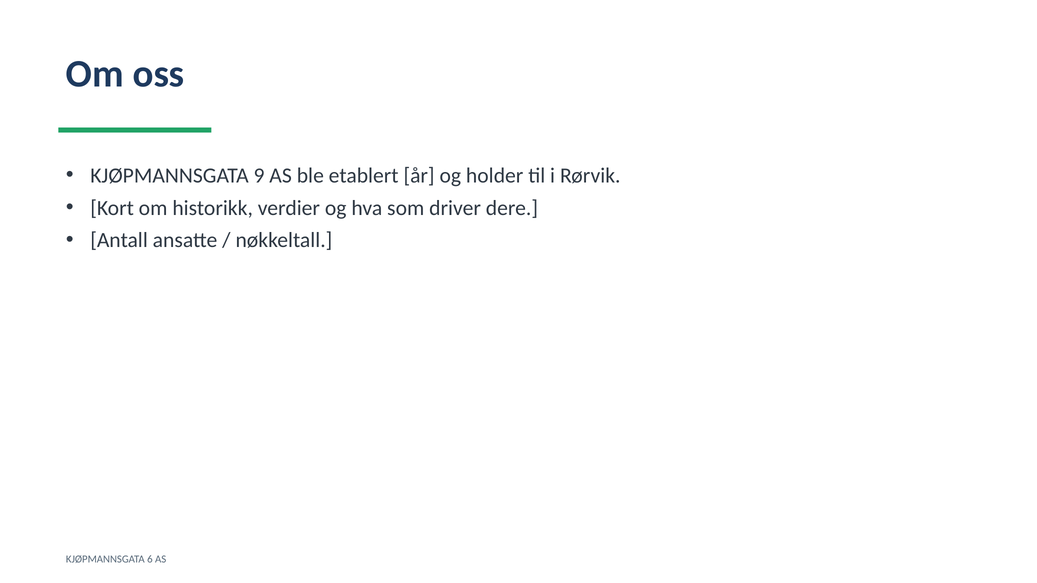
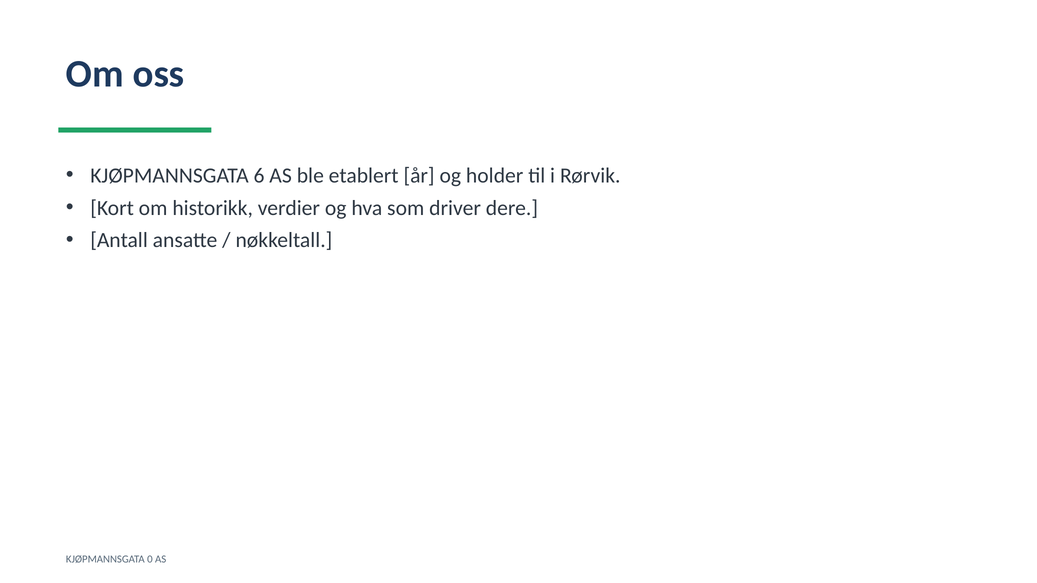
9: 9 -> 6
6: 6 -> 0
